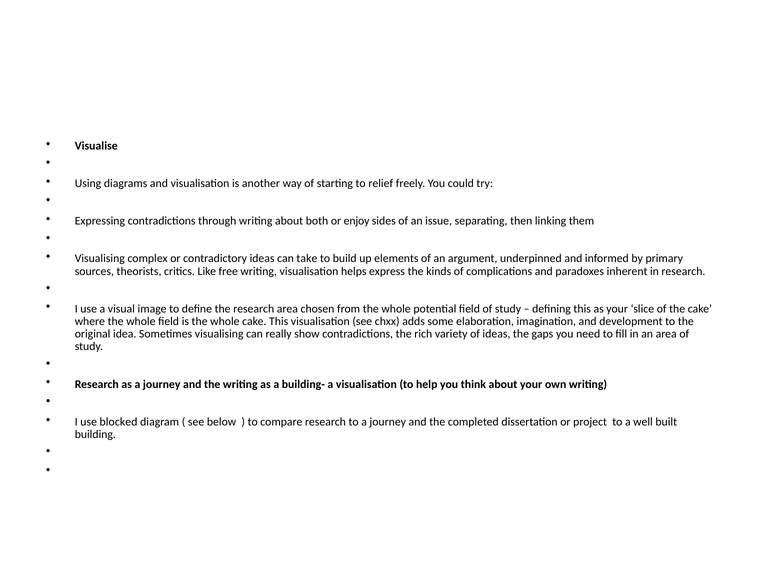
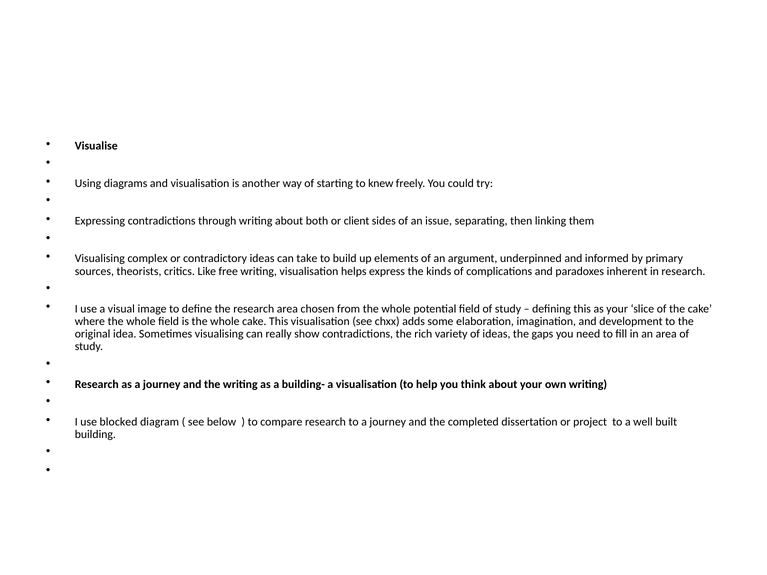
relief: relief -> knew
enjoy: enjoy -> client
